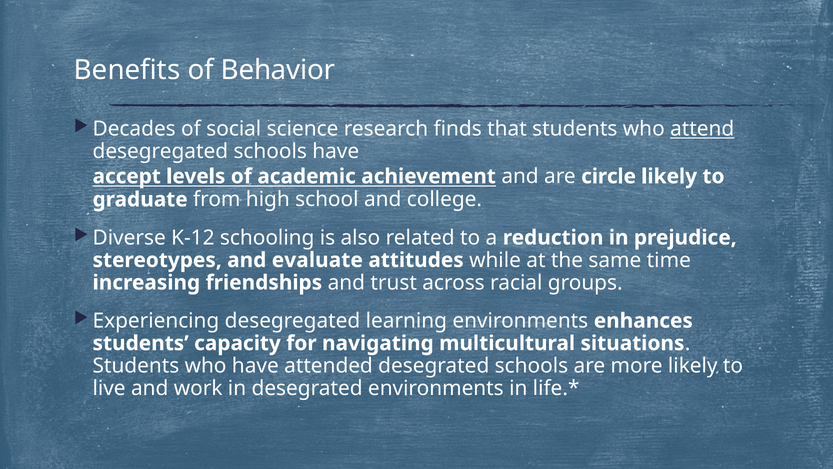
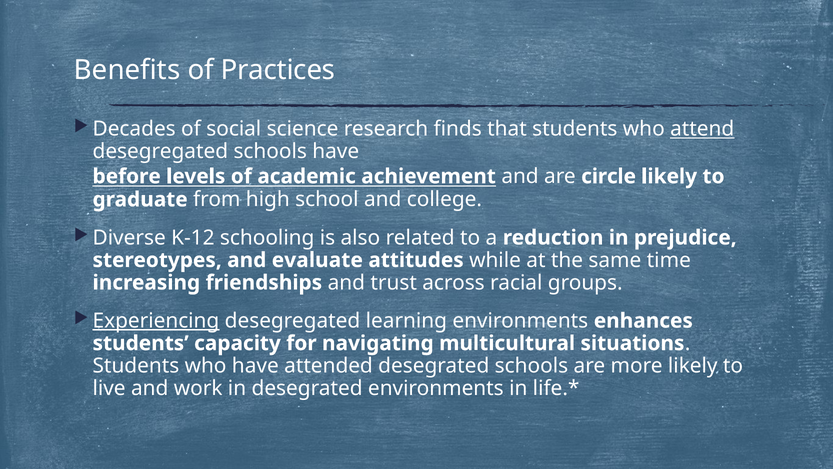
Behavior: Behavior -> Practices
accept: accept -> before
Experiencing underline: none -> present
